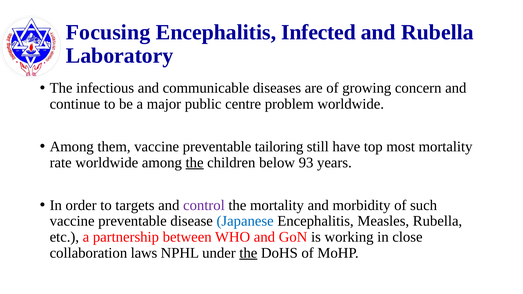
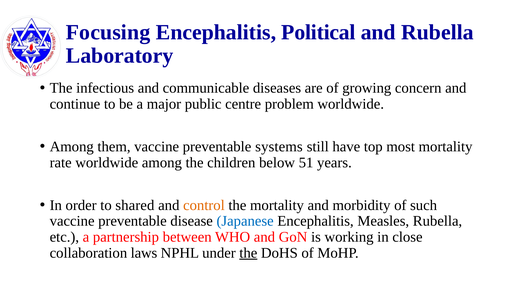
Infected: Infected -> Political
tailoring: tailoring -> systems
the at (195, 163) underline: present -> none
93: 93 -> 51
targets: targets -> shared
control colour: purple -> orange
